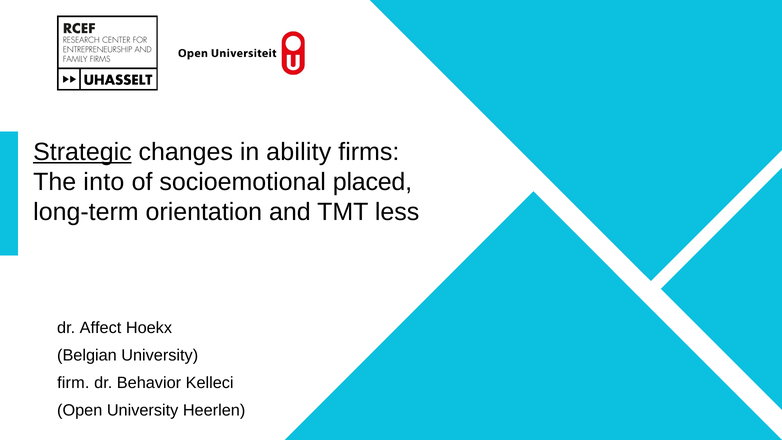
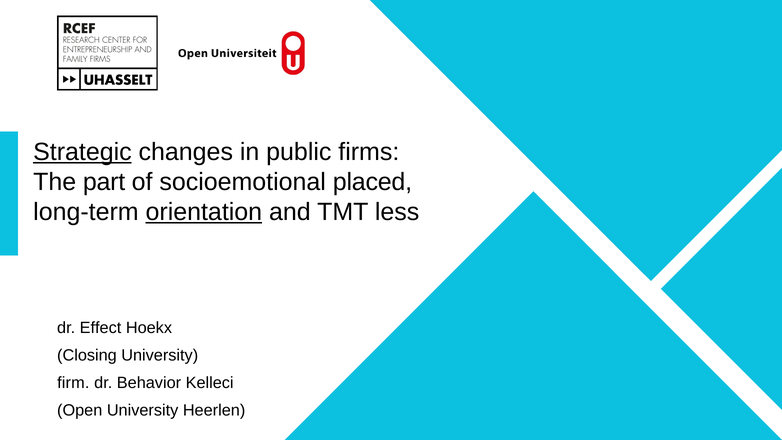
ability: ability -> public
into: into -> part
orientation underline: none -> present
Affect: Affect -> Effect
Belgian: Belgian -> Closing
